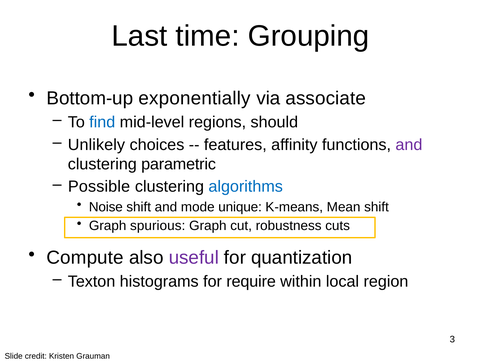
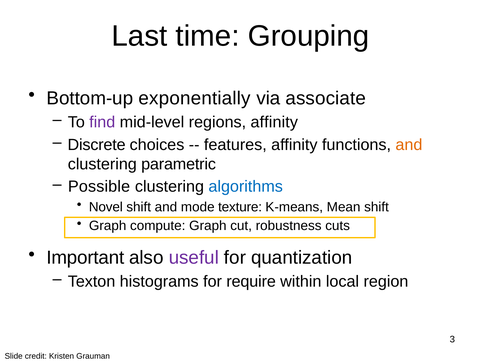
find colour: blue -> purple
regions should: should -> affinity
Unlikely: Unlikely -> Discrete
and at (409, 145) colour: purple -> orange
Noise: Noise -> Novel
unique: unique -> texture
spurious: spurious -> compute
Compute: Compute -> Important
